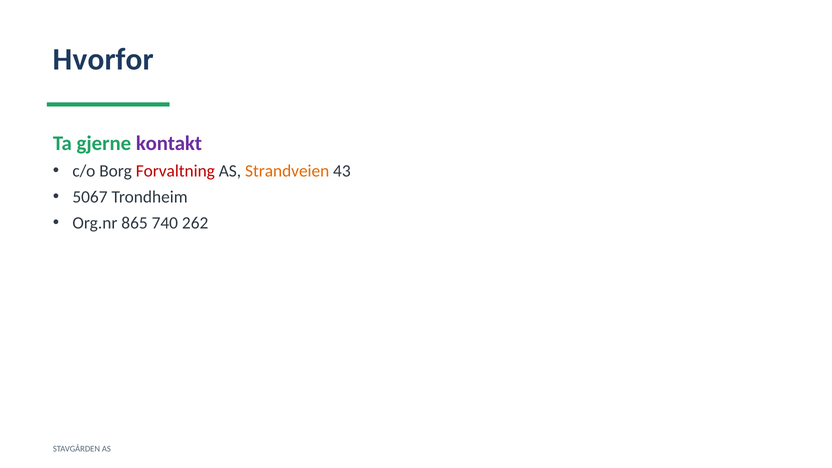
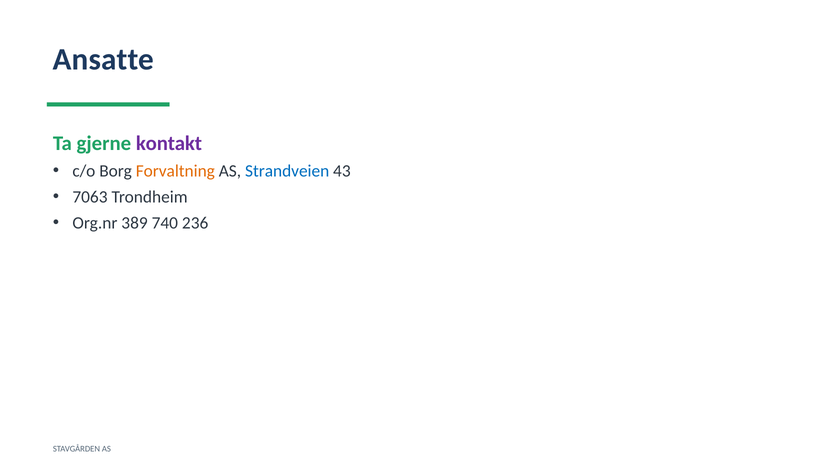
Hvorfor: Hvorfor -> Ansatte
Forvaltning colour: red -> orange
Strandveien colour: orange -> blue
5067: 5067 -> 7063
865: 865 -> 389
262: 262 -> 236
